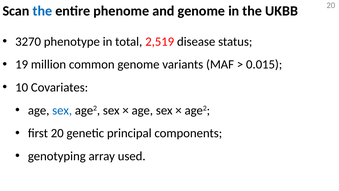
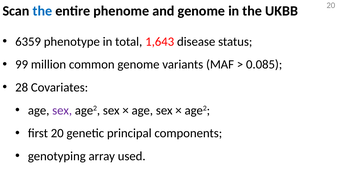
3270: 3270 -> 6359
2,519: 2,519 -> 1,643
19: 19 -> 99
0.015: 0.015 -> 0.085
10: 10 -> 28
sex at (62, 110) colour: blue -> purple
